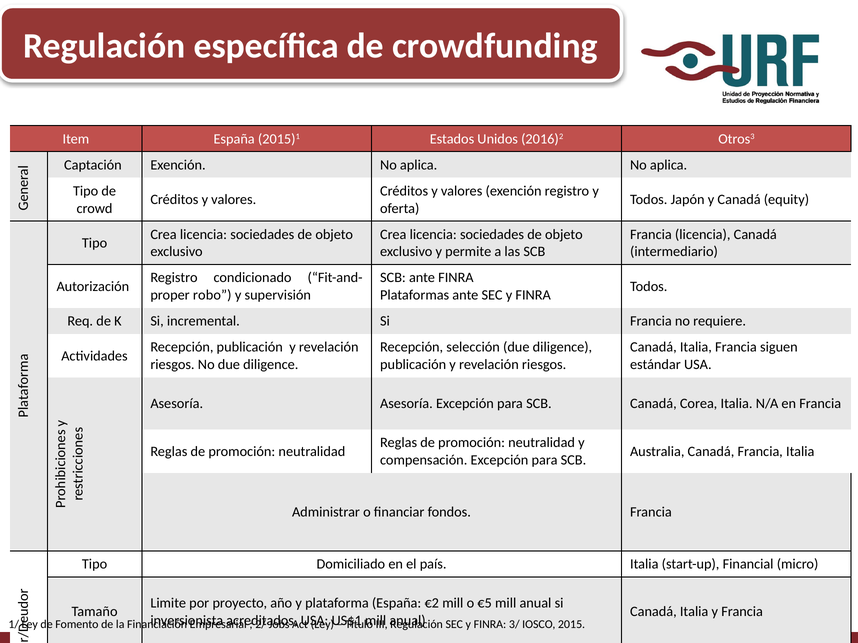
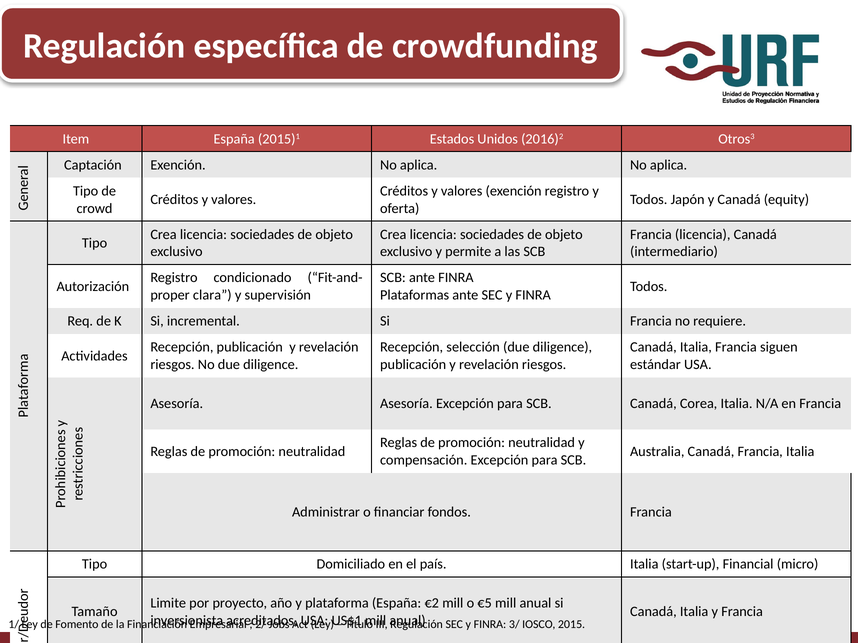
robo: robo -> clara
